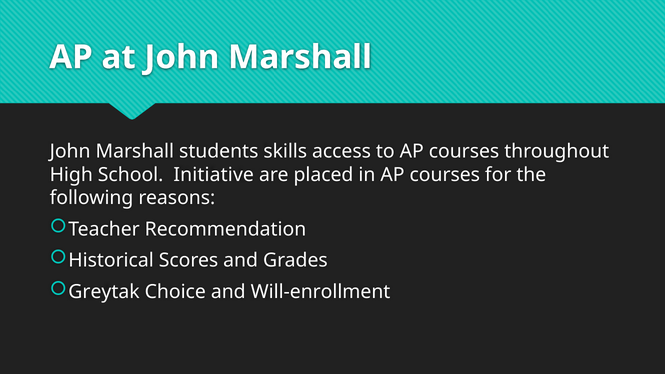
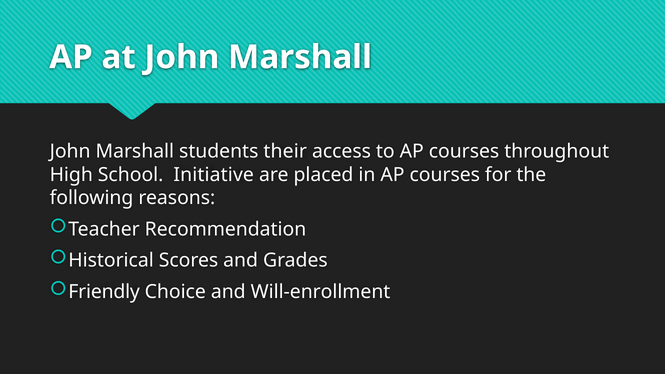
skills: skills -> their
Greytak: Greytak -> Friendly
